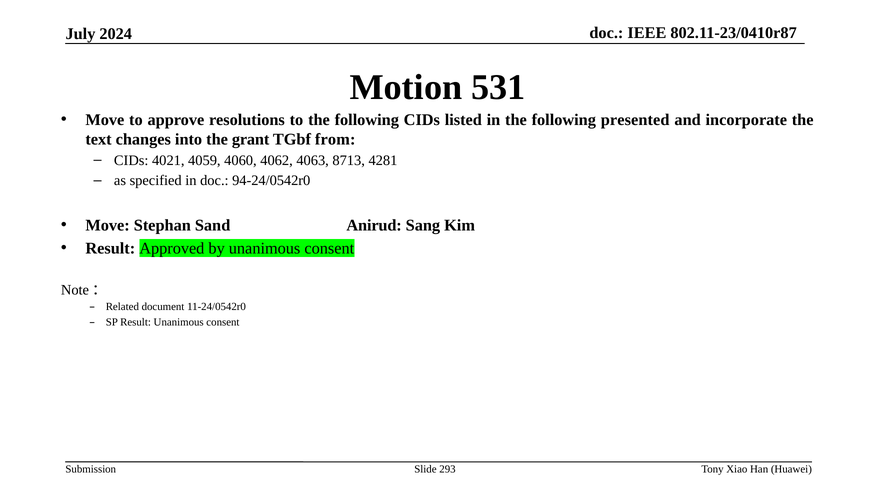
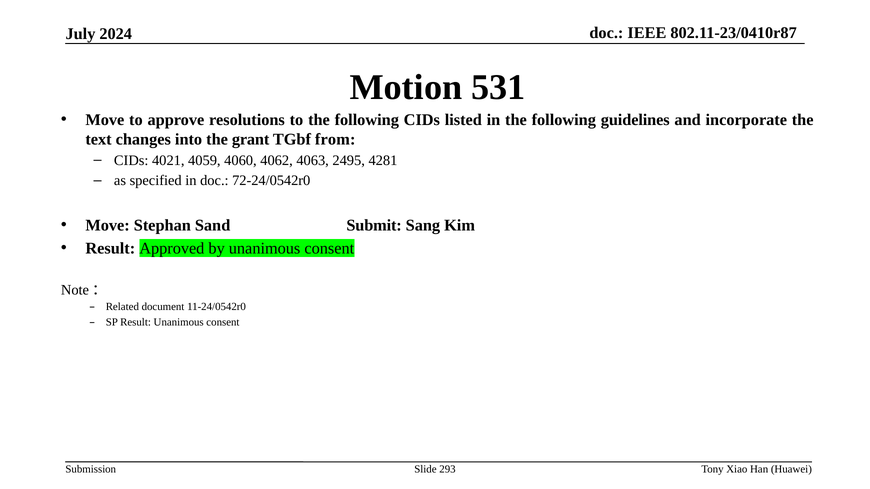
presented: presented -> guidelines
8713: 8713 -> 2495
94-24/0542r0: 94-24/0542r0 -> 72-24/0542r0
Anirud: Anirud -> Submit
